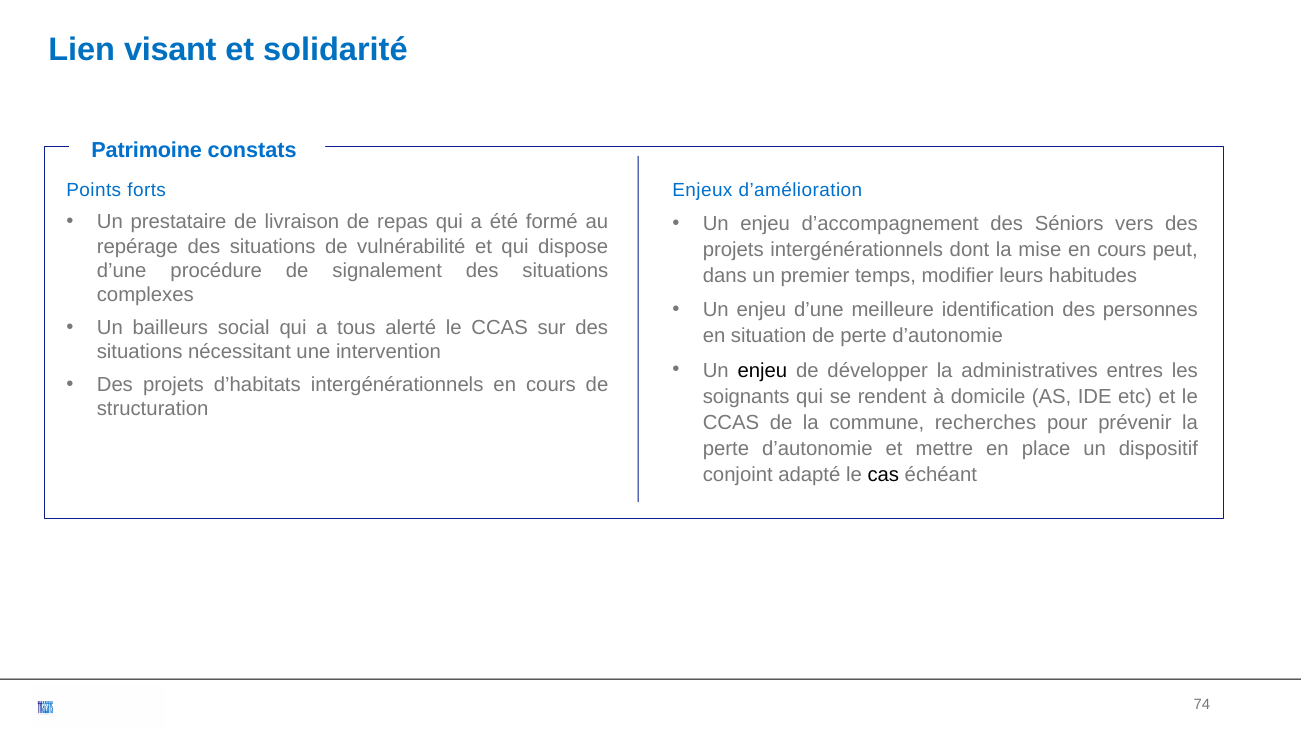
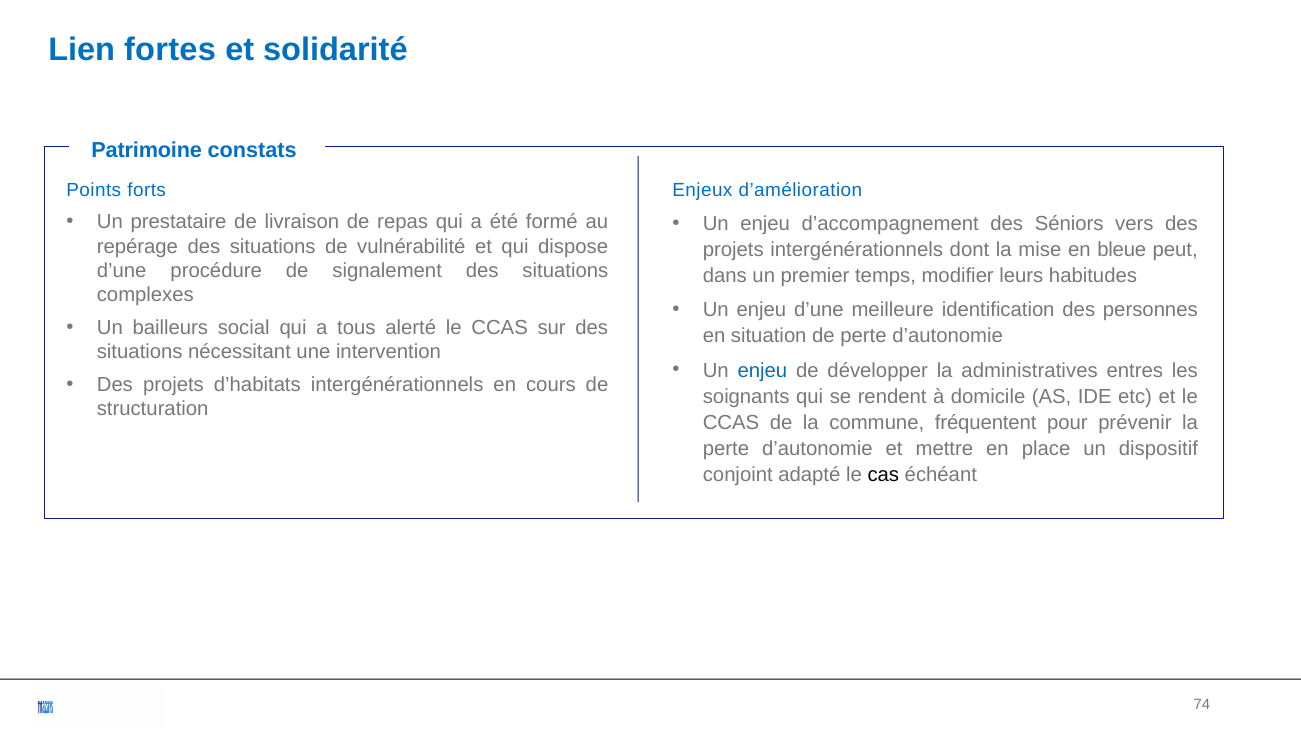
visant: visant -> fortes
mise en cours: cours -> bleue
enjeu at (762, 370) colour: black -> blue
recherches: recherches -> fréquentent
